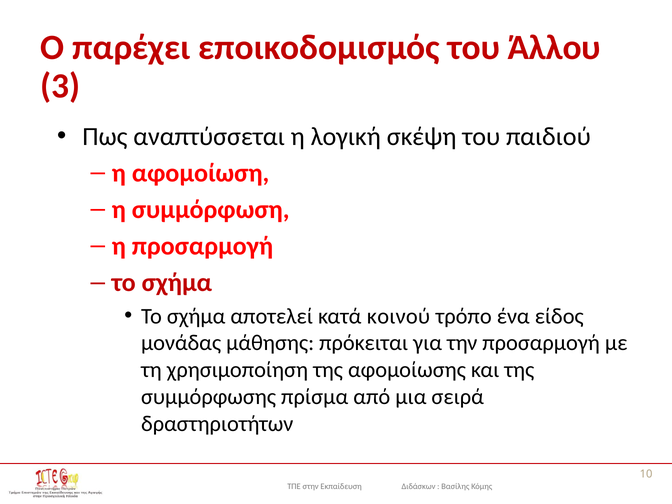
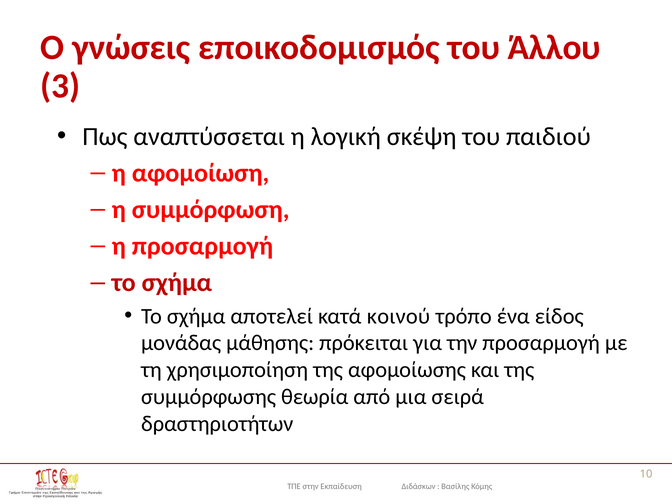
παρέχει: παρέχει -> γνώσεις
πρίσμα: πρίσμα -> θεωρία
